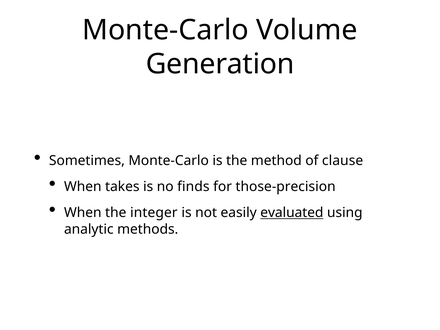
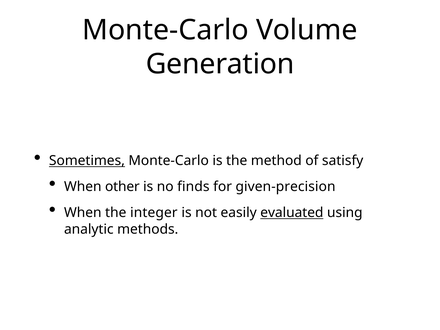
Sometimes underline: none -> present
clause: clause -> satisfy
takes: takes -> other
those-precision: those-precision -> given-precision
